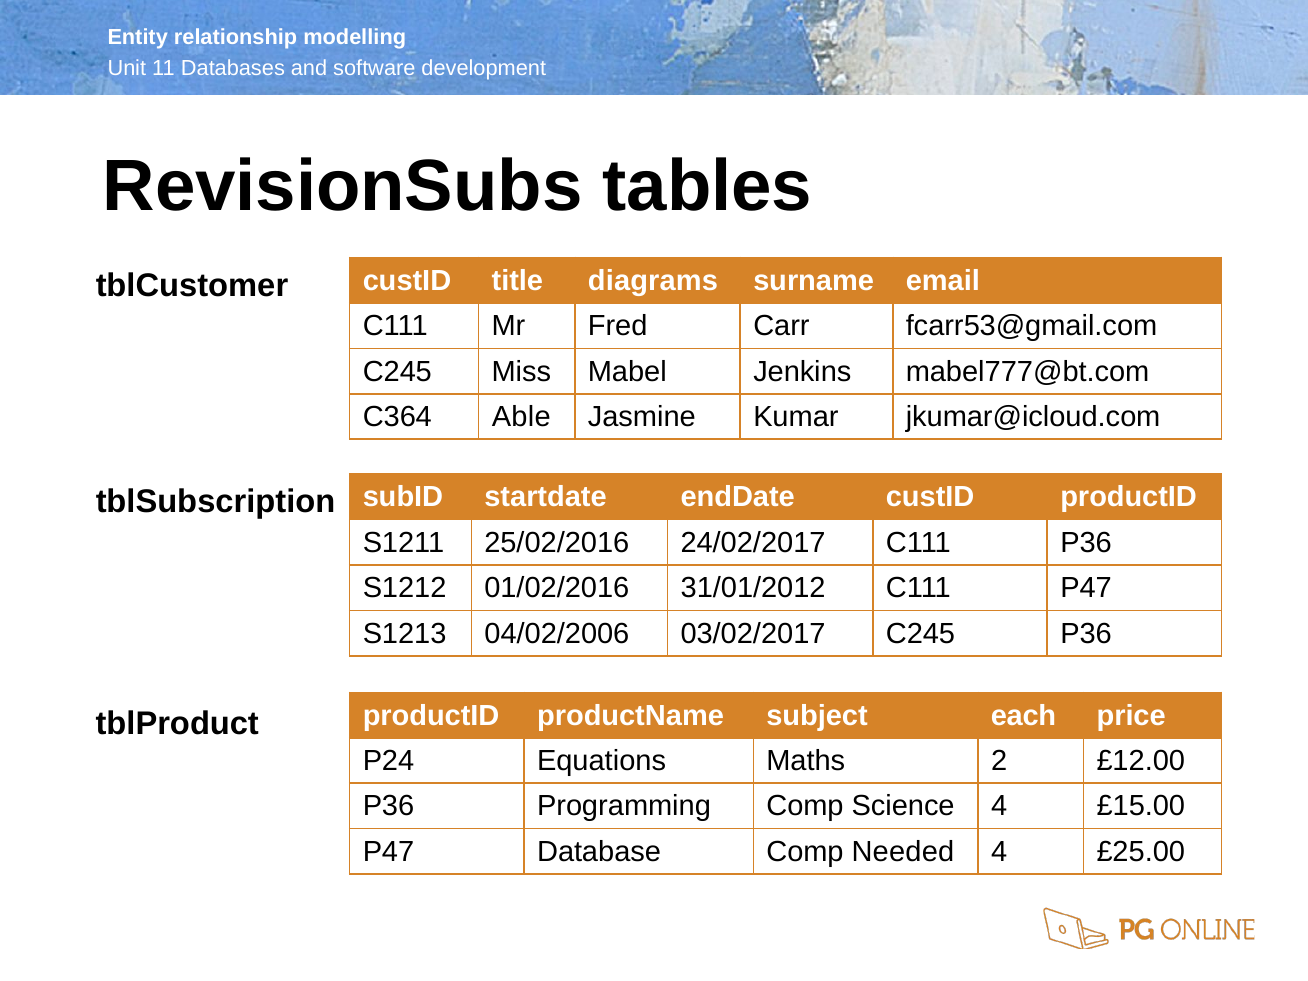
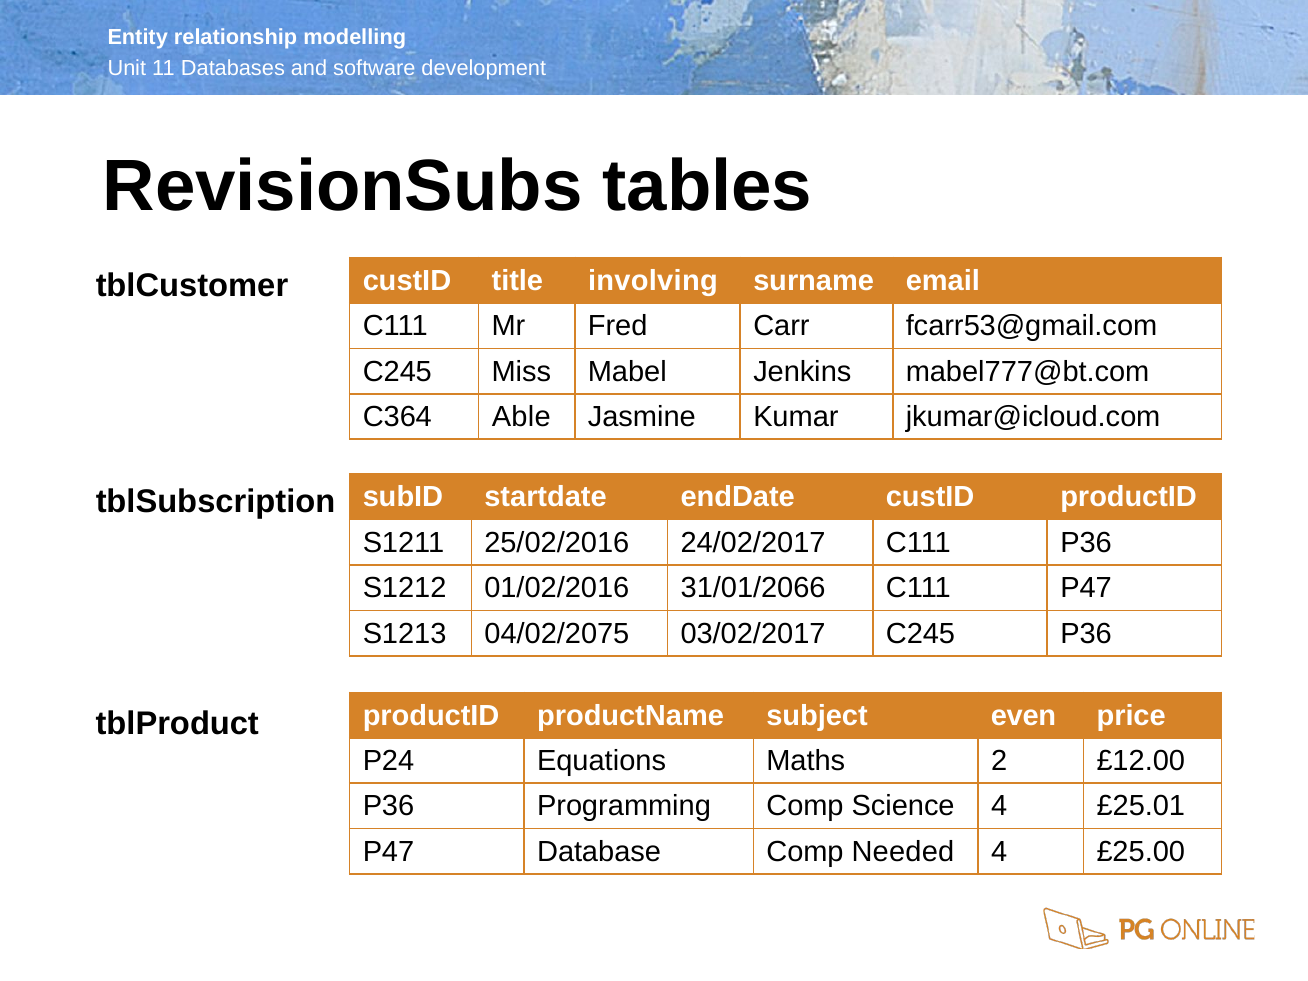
diagrams: diagrams -> involving
31/01/2012: 31/01/2012 -> 31/01/2066
04/02/2006: 04/02/2006 -> 04/02/2075
each: each -> even
£15.00: £15.00 -> £25.01
